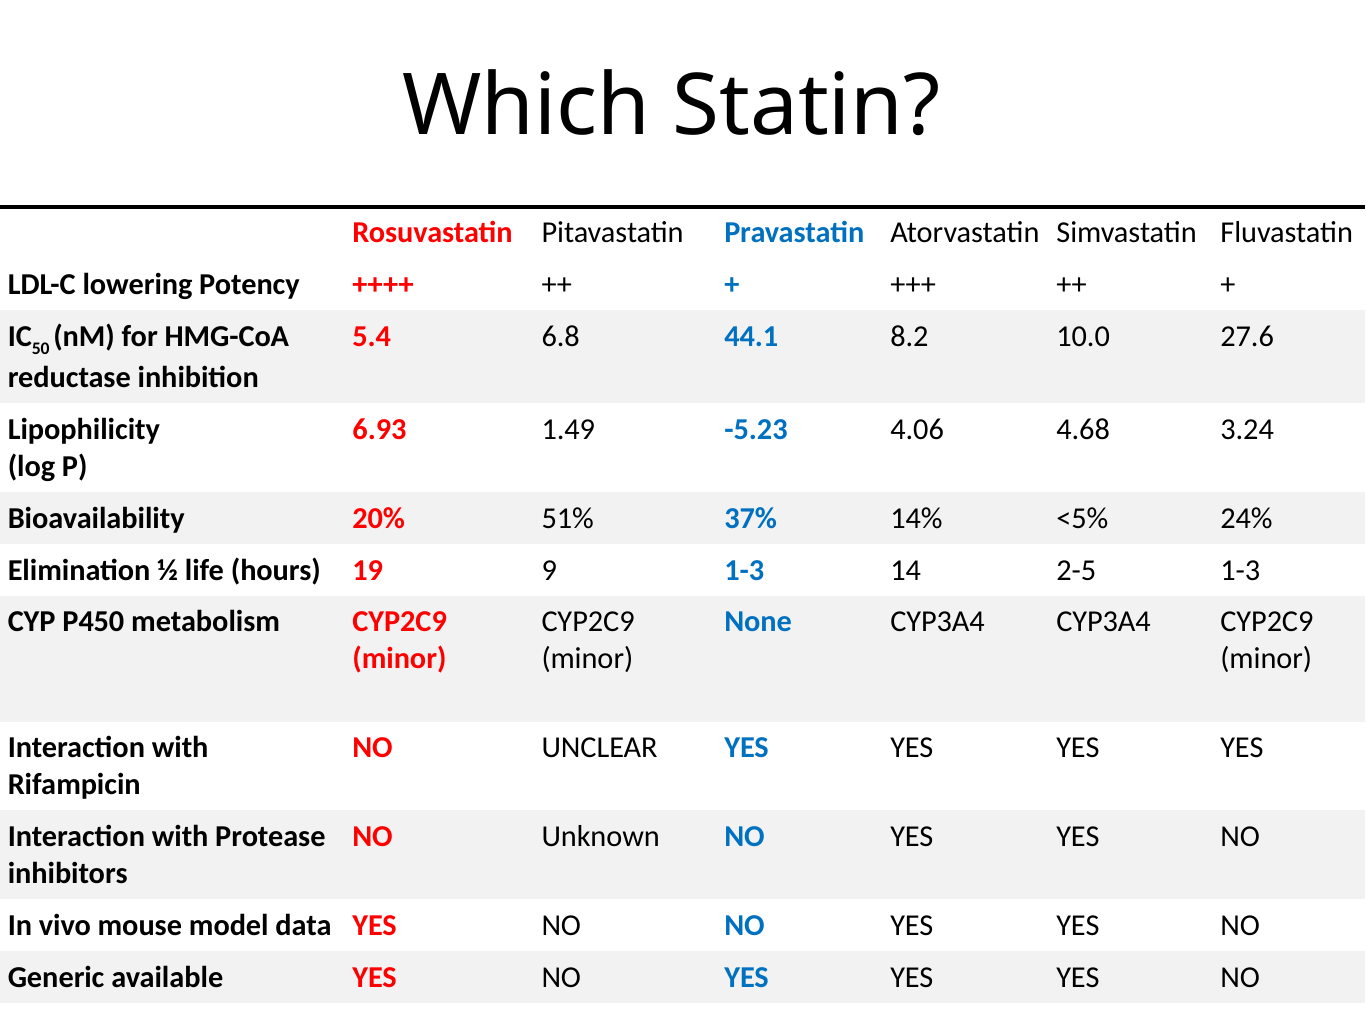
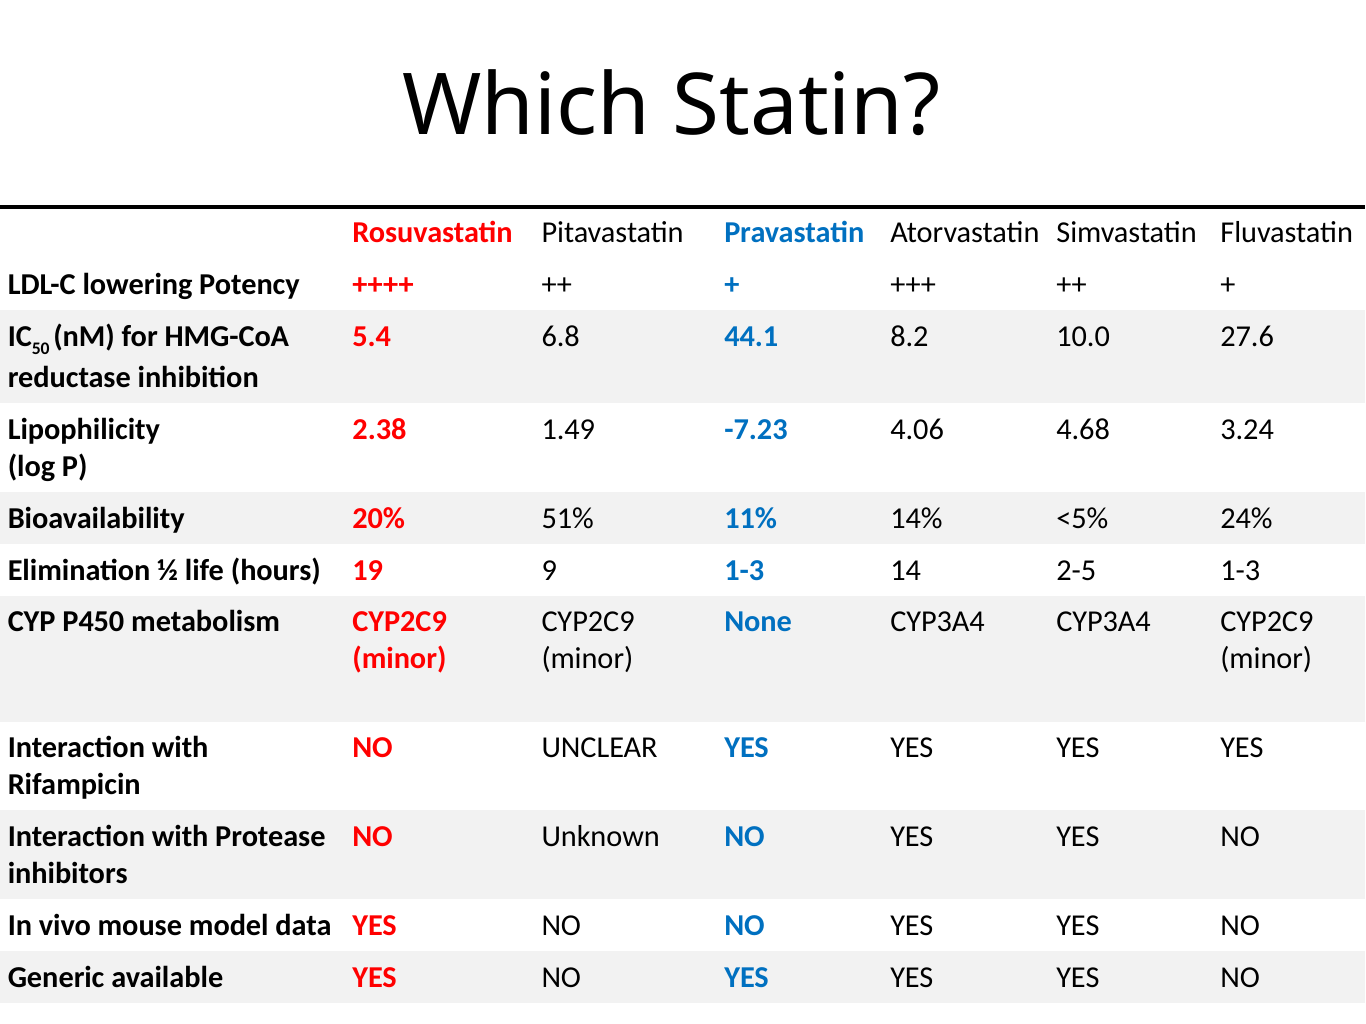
6.93: 6.93 -> 2.38
-5.23: -5.23 -> -7.23
37%: 37% -> 11%
